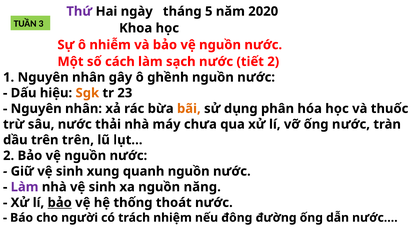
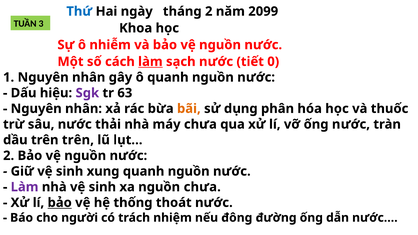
Thứ colour: purple -> blue
tháng 5: 5 -> 2
2020: 2020 -> 2099
làm at (150, 62) underline: none -> present
tiết 2: 2 -> 0
ô ghềnh: ghềnh -> quanh
Sgk colour: orange -> purple
23: 23 -> 63
nguồn năng: năng -> chưa
